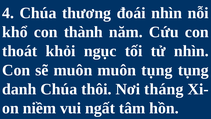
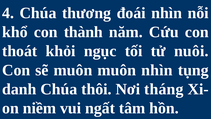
tử nhìn: nhìn -> nuôi
muôn tụng: tụng -> nhìn
